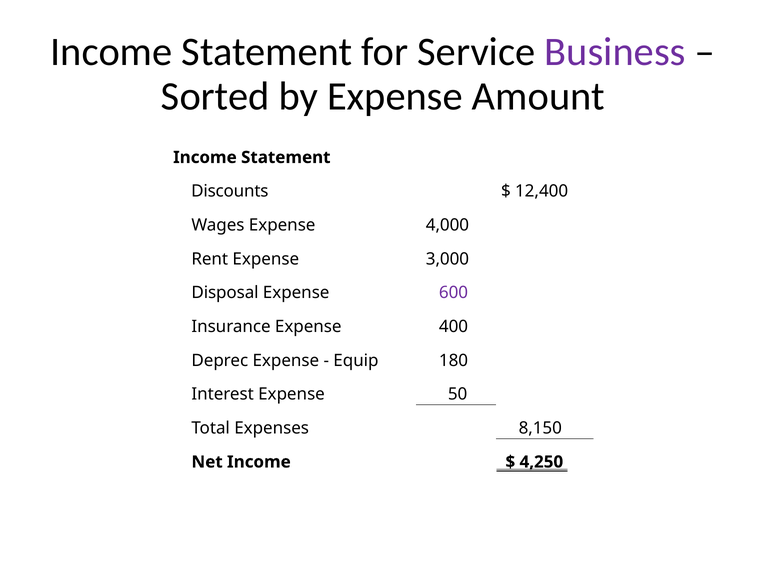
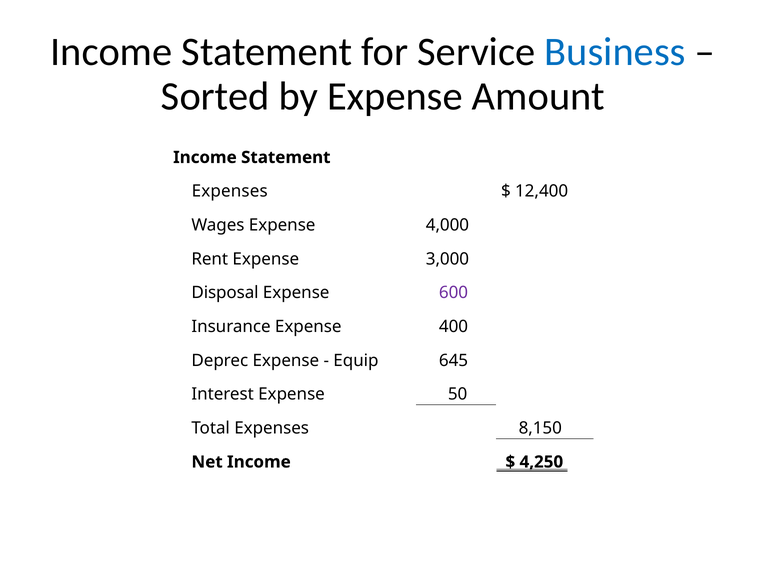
Business colour: purple -> blue
Discounts at (230, 191): Discounts -> Expenses
180: 180 -> 645
